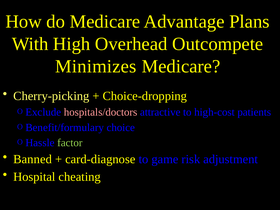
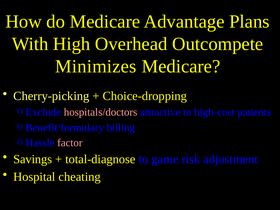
choice: choice -> billing
factor colour: light green -> pink
Banned: Banned -> Savings
card-diagnose: card-diagnose -> total-diagnose
